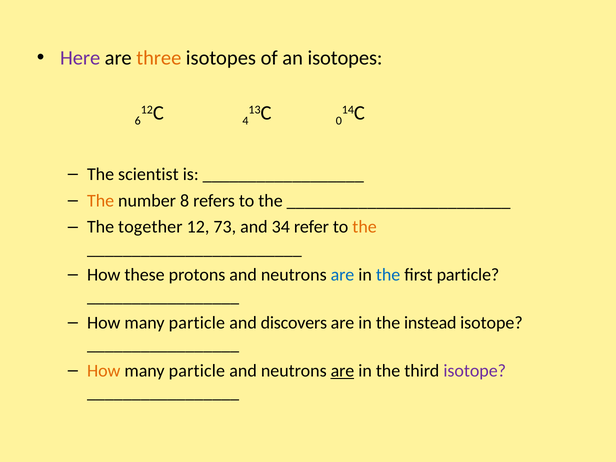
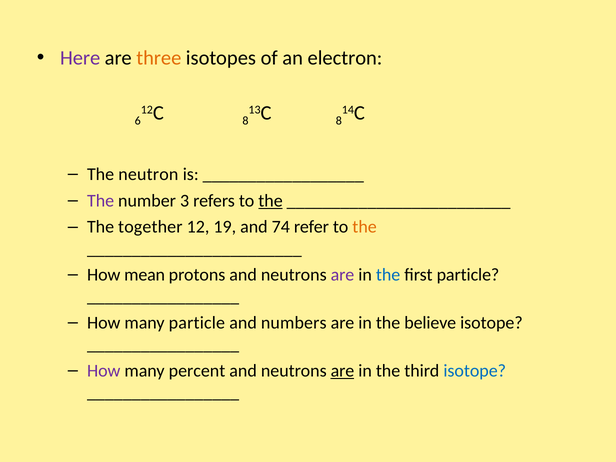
an isotopes: isotopes -> electron
4 at (245, 121): 4 -> 8
0 at (339, 121): 0 -> 8
scientist: scientist -> neutron
The at (101, 201) colour: orange -> purple
8: 8 -> 3
the at (271, 201) underline: none -> present
73: 73 -> 19
34: 34 -> 74
these: these -> mean
are at (343, 275) colour: blue -> purple
discovers: discovers -> numbers
instead: instead -> believe
How at (104, 371) colour: orange -> purple
particle at (197, 371): particle -> percent
isotope at (475, 371) colour: purple -> blue
